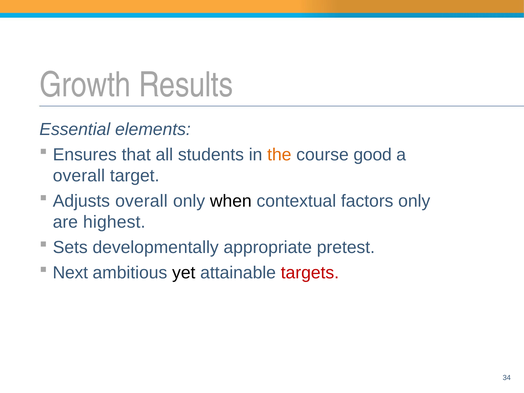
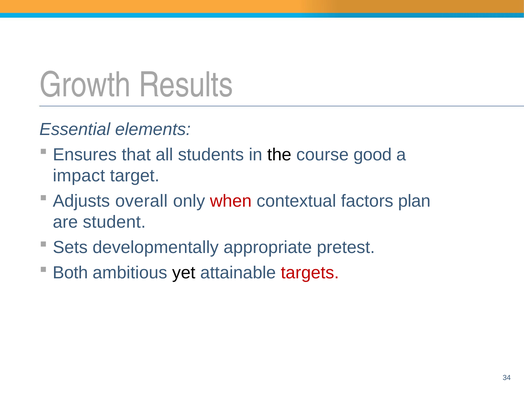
the colour: orange -> black
overall at (79, 176): overall -> impact
when colour: black -> red
factors only: only -> plan
highest: highest -> student
Next: Next -> Both
